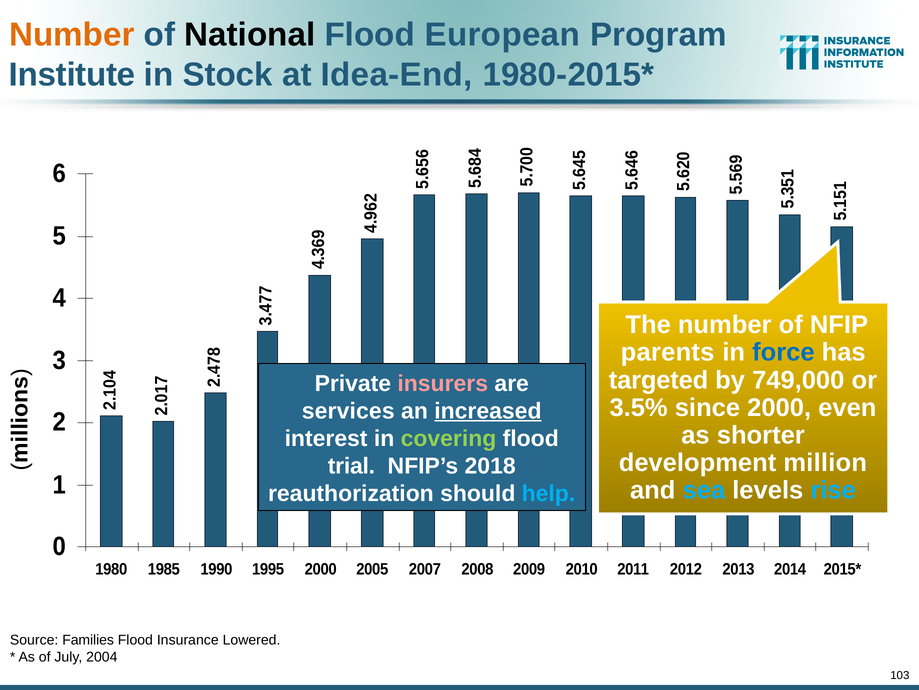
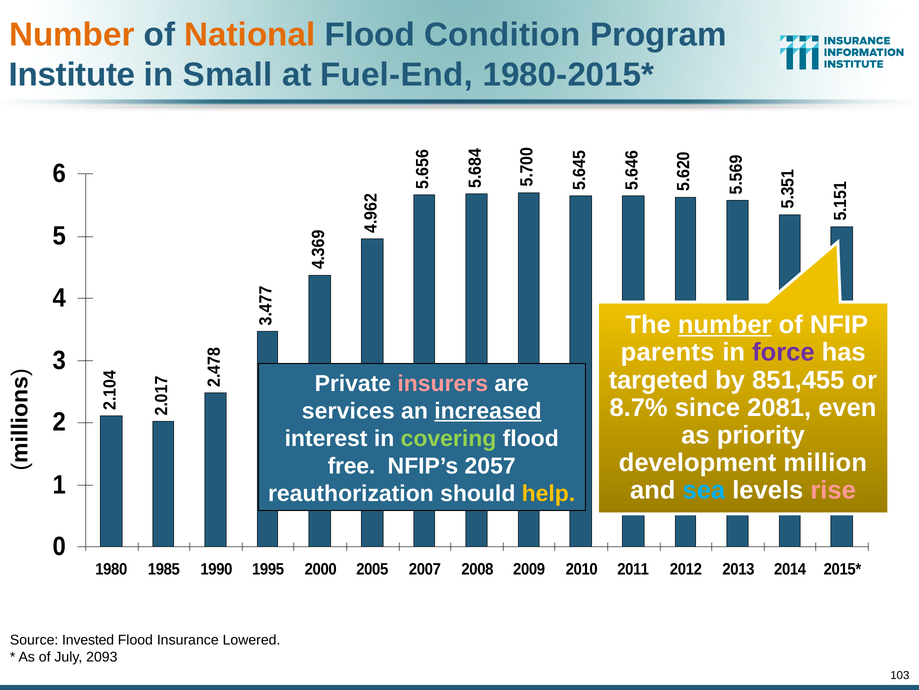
National colour: black -> orange
European: European -> Condition
Stock: Stock -> Small
Idea-End: Idea-End -> Fuel-End
number at (725, 325) underline: none -> present
force colour: blue -> purple
749,000: 749,000 -> 851,455
3.5%: 3.5% -> 8.7%
since 2000: 2000 -> 2081
shorter: shorter -> priority
trial: trial -> free
2018: 2018 -> 2057
rise colour: light blue -> pink
help colour: light blue -> yellow
Families: Families -> Invested
2004: 2004 -> 2093
